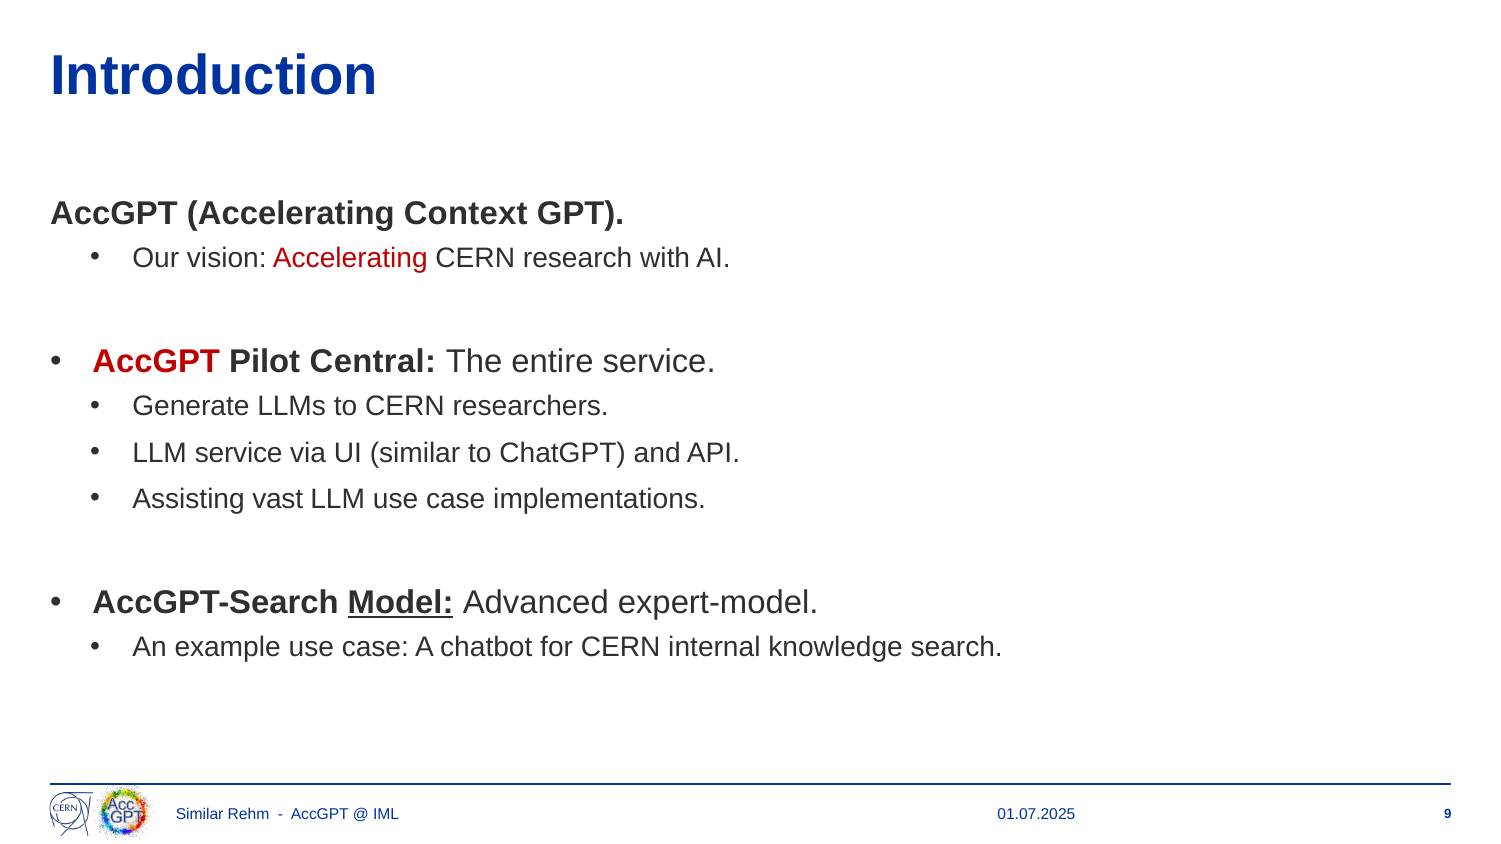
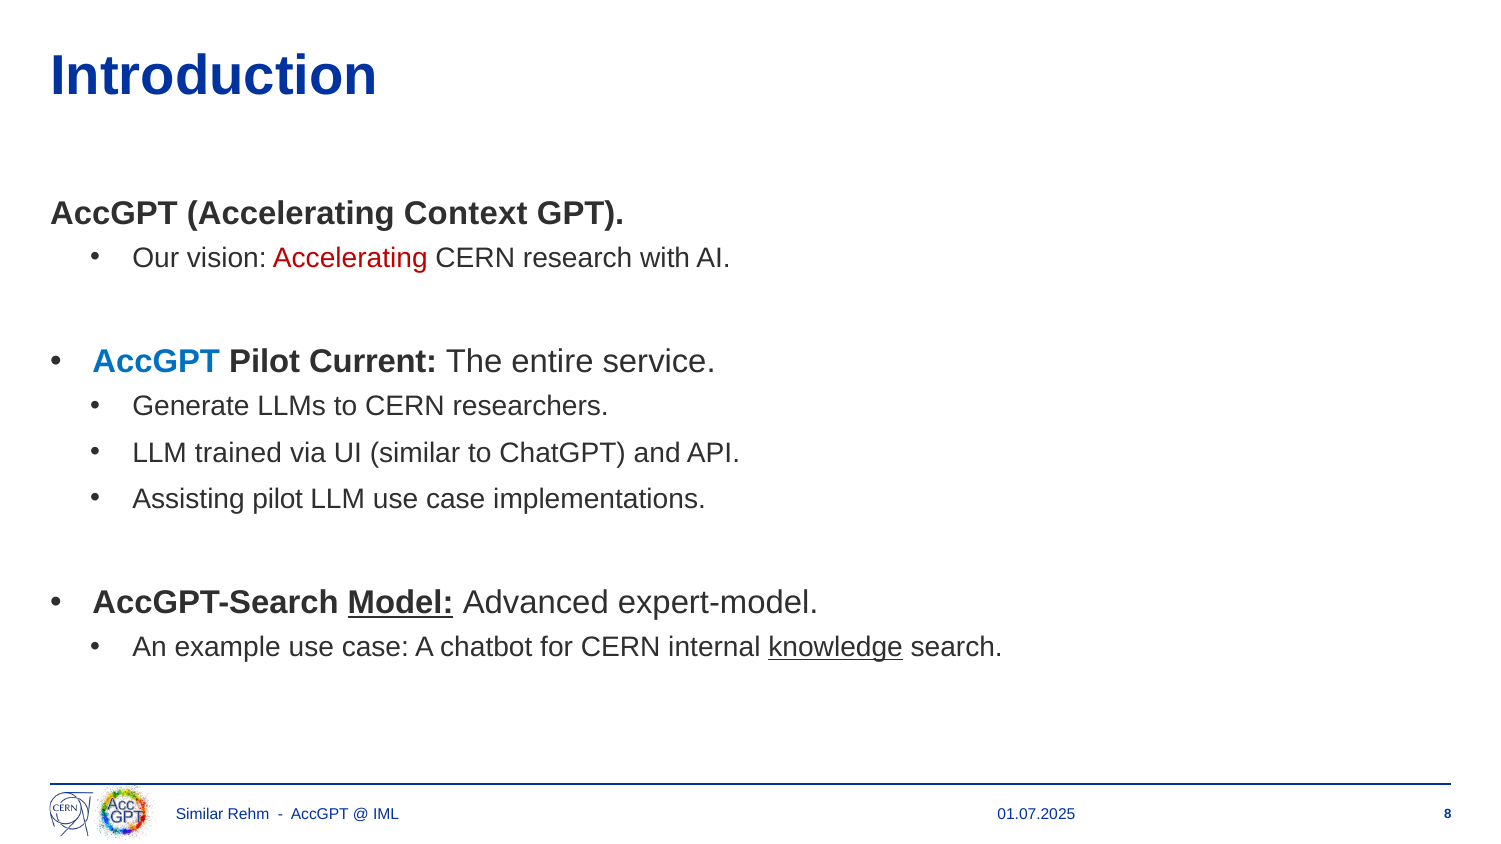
AccGPT at (156, 362) colour: red -> blue
Central: Central -> Current
LLM service: service -> trained
Assisting vast: vast -> pilot
knowledge underline: none -> present
9: 9 -> 8
